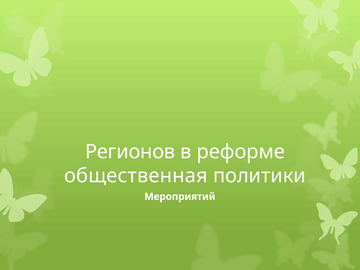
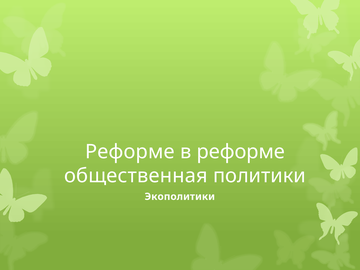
Регионов at (130, 152): Регионов -> Реформе
Мероприятий: Мероприятий -> Экополитики
